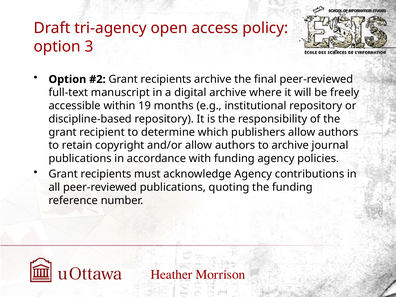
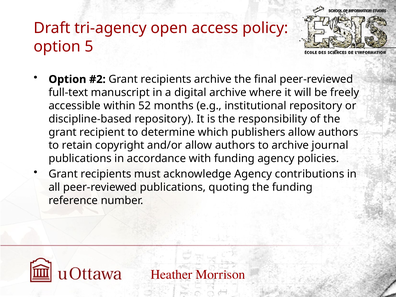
3: 3 -> 5
19: 19 -> 52
